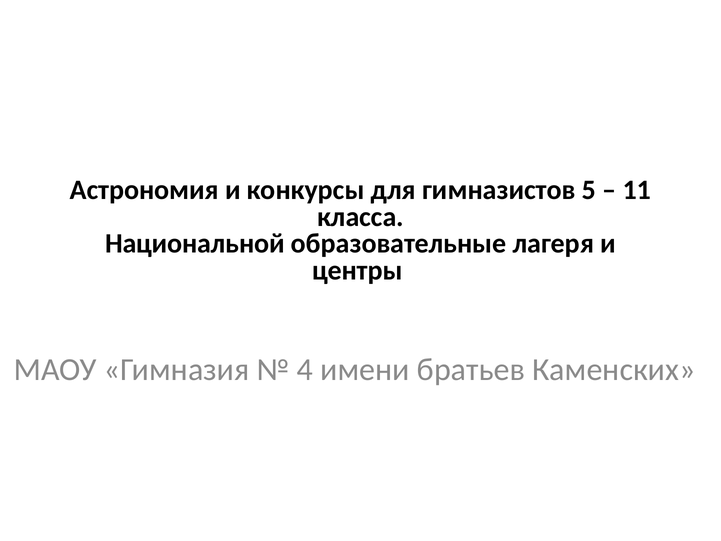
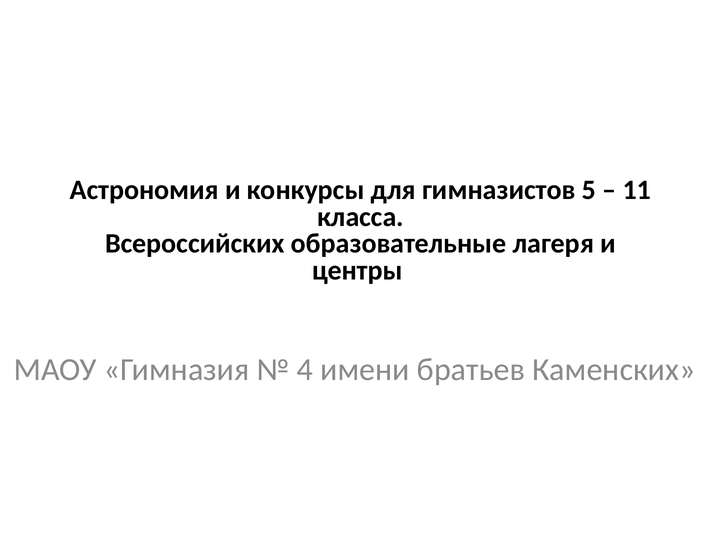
Национальной: Национальной -> Всероссийских
